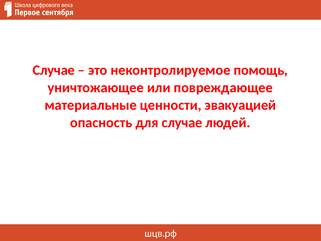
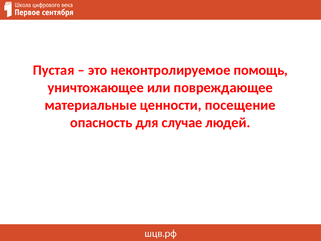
Случае at (54, 70): Случае -> Пустая
эвакуацией: эвакуацией -> посещение
